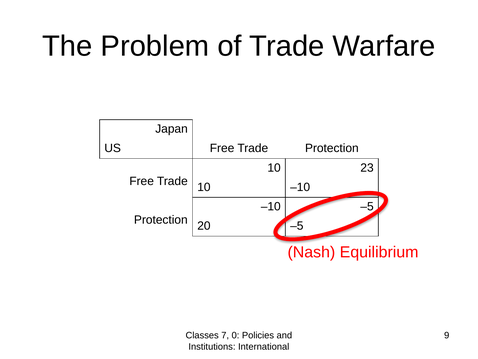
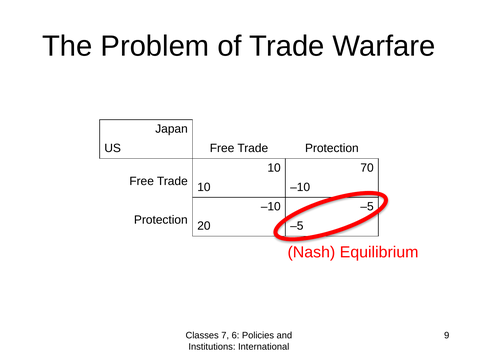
23: 23 -> 70
0: 0 -> 6
